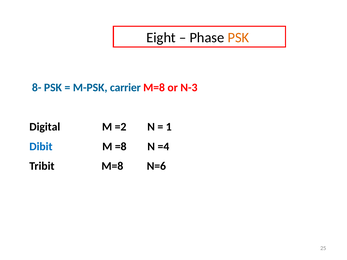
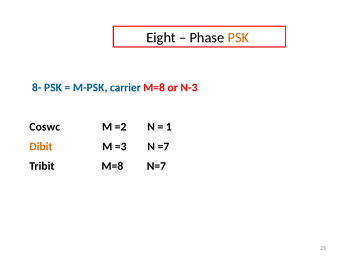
Digital: Digital -> Coswc
Dibit colour: blue -> orange
=8: =8 -> =3
=4: =4 -> =7
N=6: N=6 -> N=7
